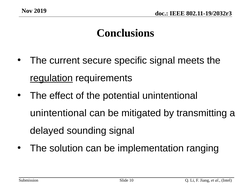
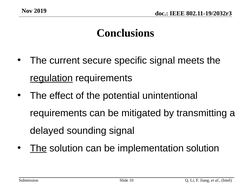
unintentional at (58, 113): unintentional -> requirements
The at (38, 148) underline: none -> present
implementation ranging: ranging -> solution
